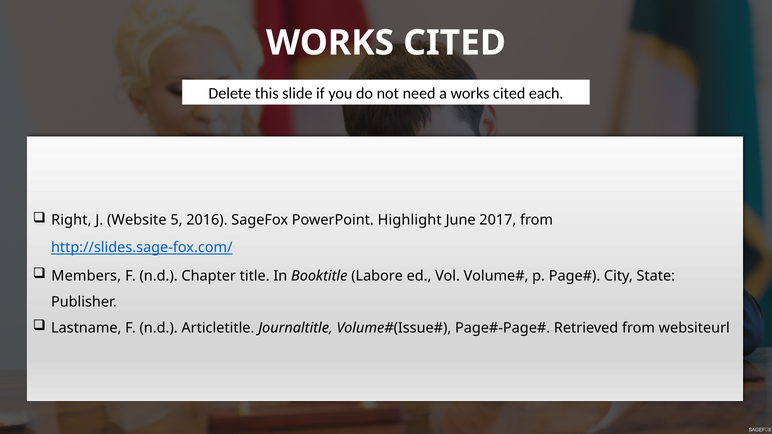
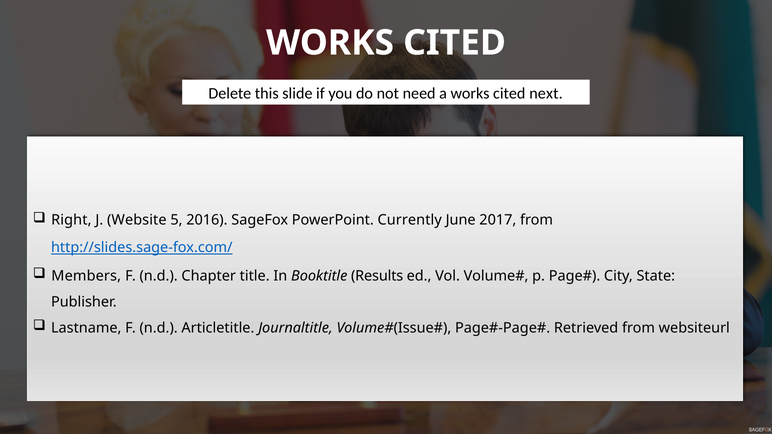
each: each -> next
Highlight: Highlight -> Currently
Labore: Labore -> Results
